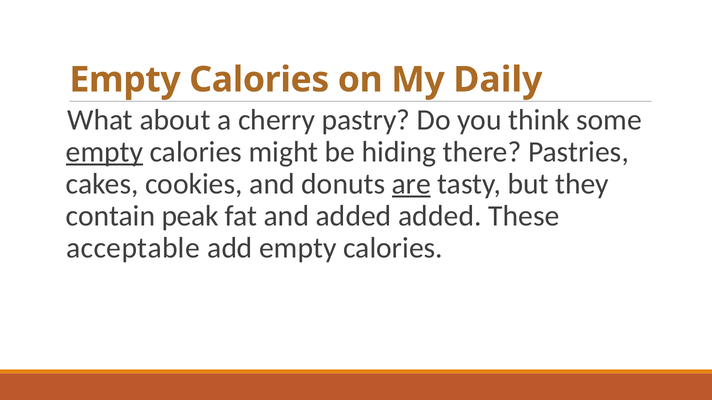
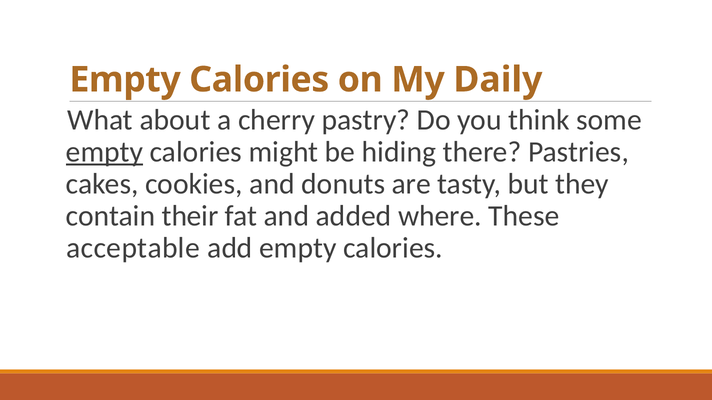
are underline: present -> none
peak: peak -> their
added added: added -> where
